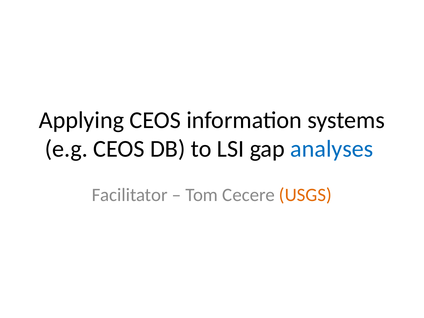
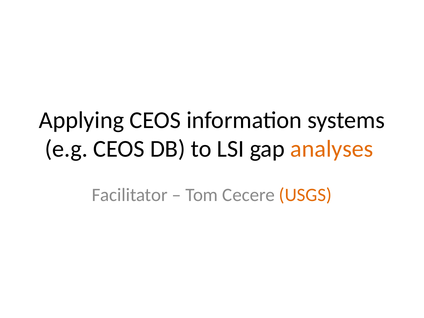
analyses colour: blue -> orange
